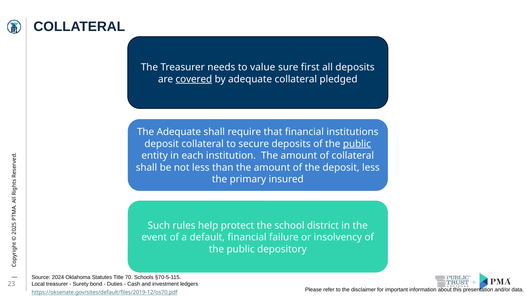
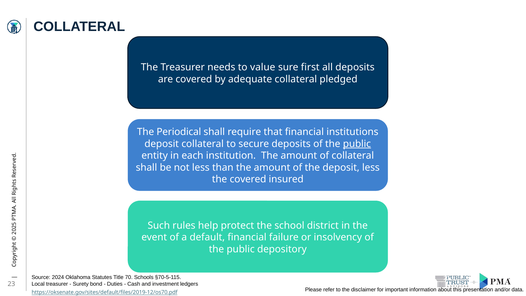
covered at (194, 79) underline: present -> none
The Adequate: Adequate -> Periodical
the primary: primary -> covered
